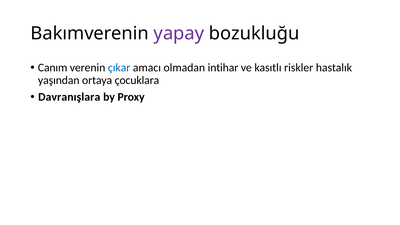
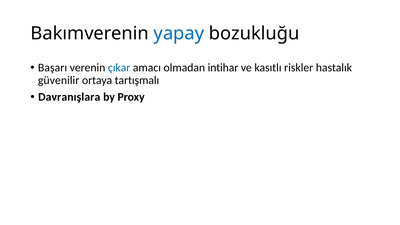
yapay colour: purple -> blue
Canım: Canım -> Başarı
yaşından: yaşından -> güvenilir
çocuklara: çocuklara -> tartışmalı
